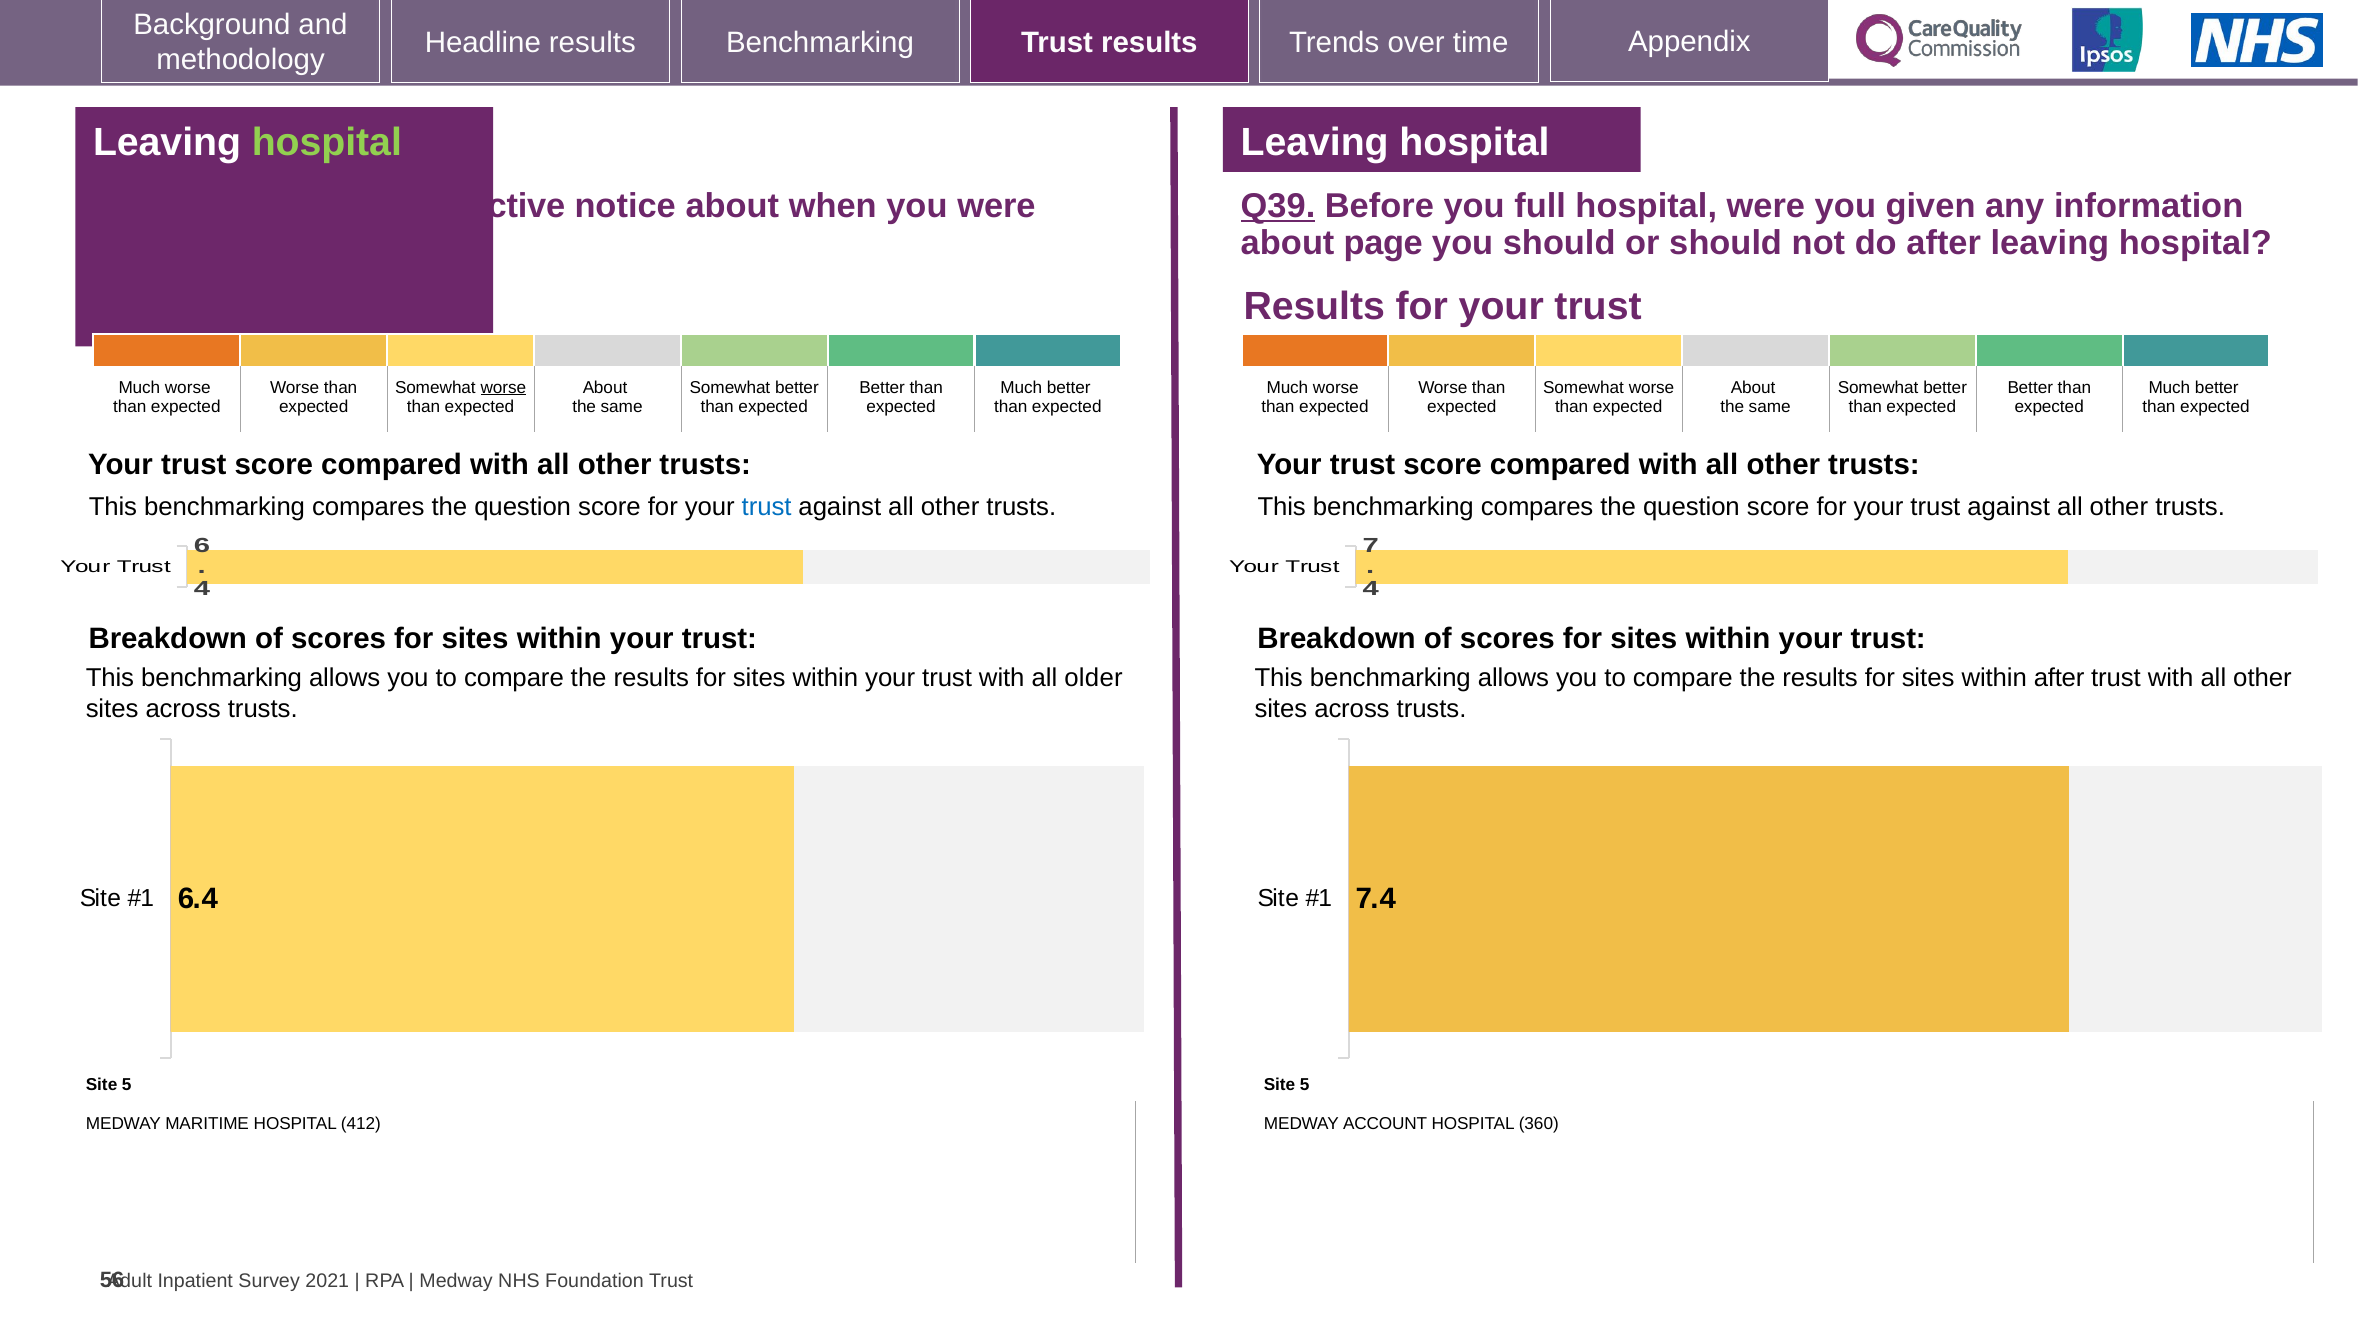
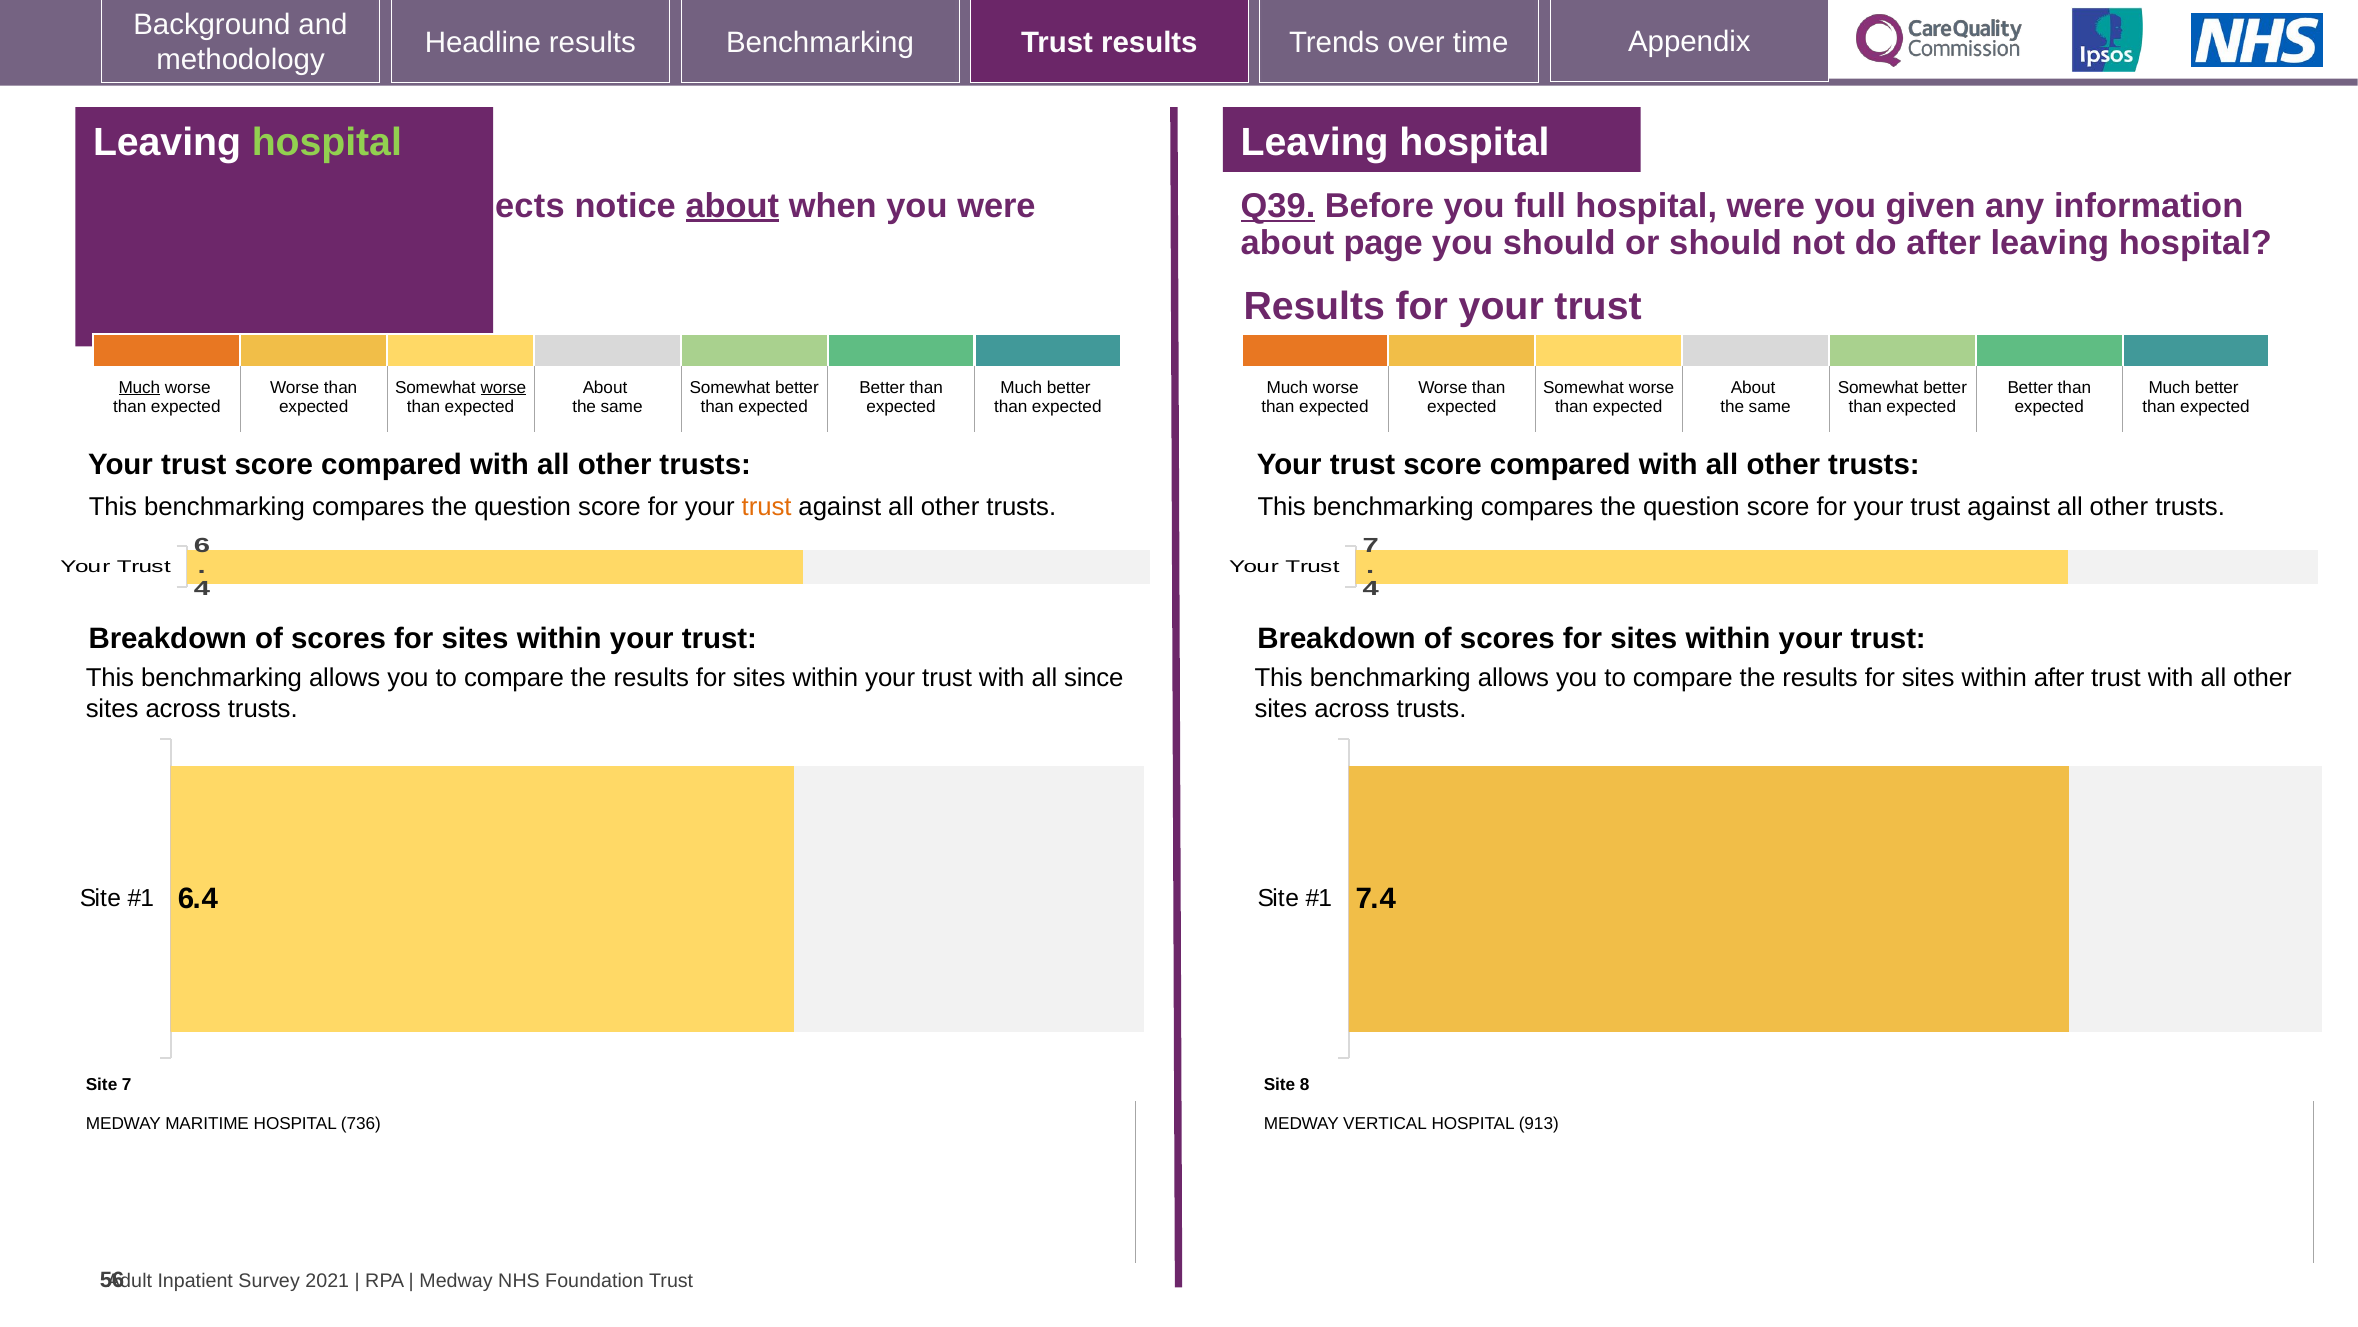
elective: elective -> reflects
about at (732, 206) underline: none -> present
Much at (139, 387) underline: none -> present
trust at (767, 506) colour: blue -> orange
older: older -> since
5 at (127, 1085): 5 -> 7
5 at (1305, 1085): 5 -> 8
412: 412 -> 736
ACCOUNT: ACCOUNT -> VERTICAL
360: 360 -> 913
